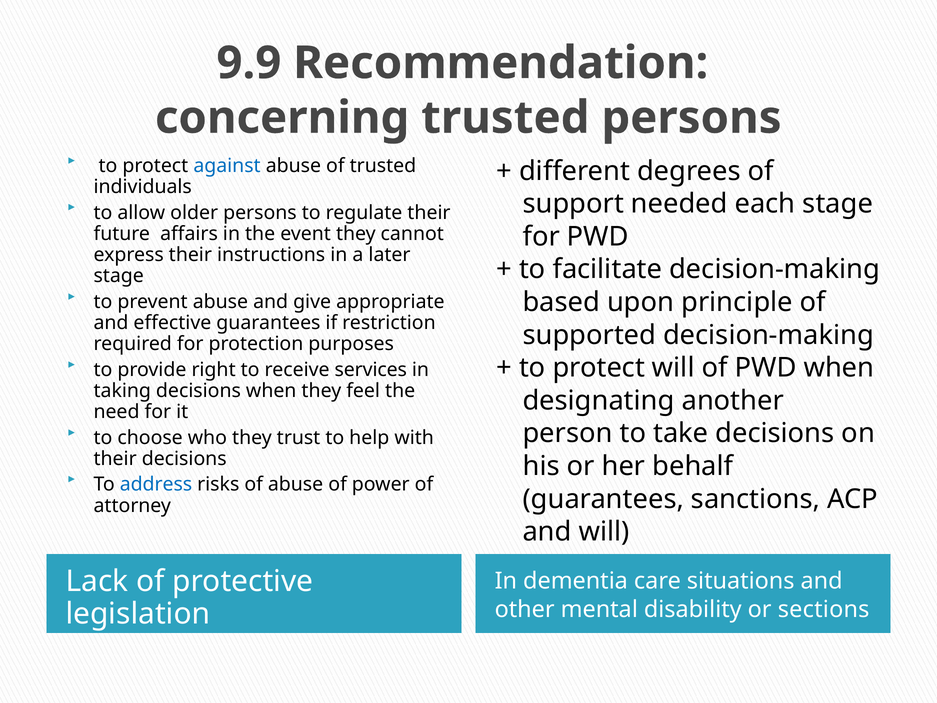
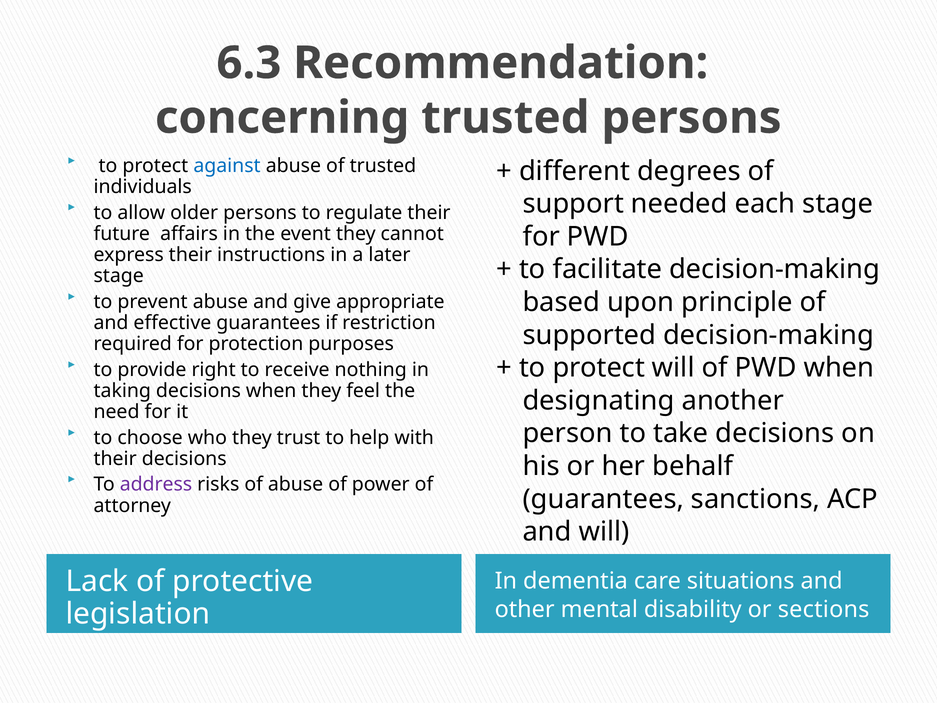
9.9: 9.9 -> 6.3
services: services -> nothing
address colour: blue -> purple
